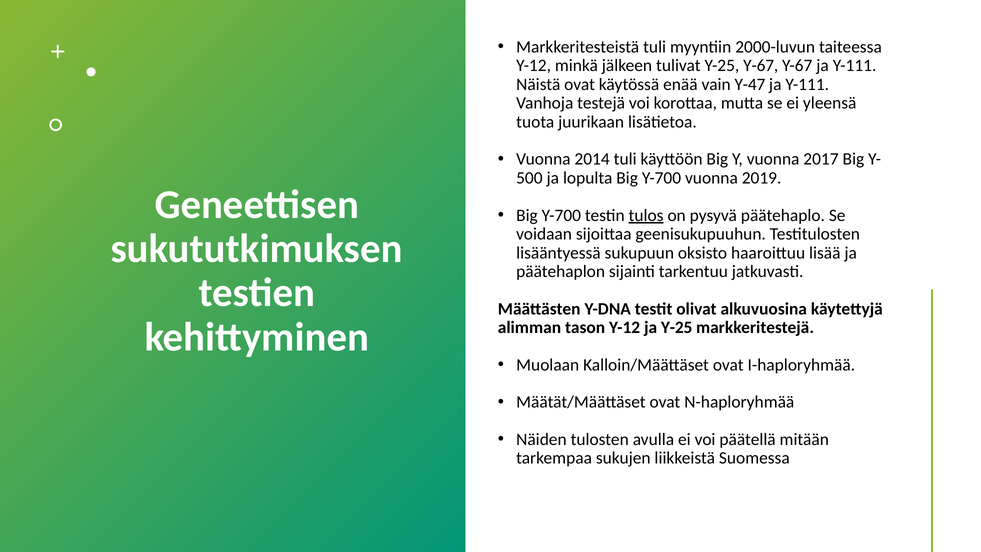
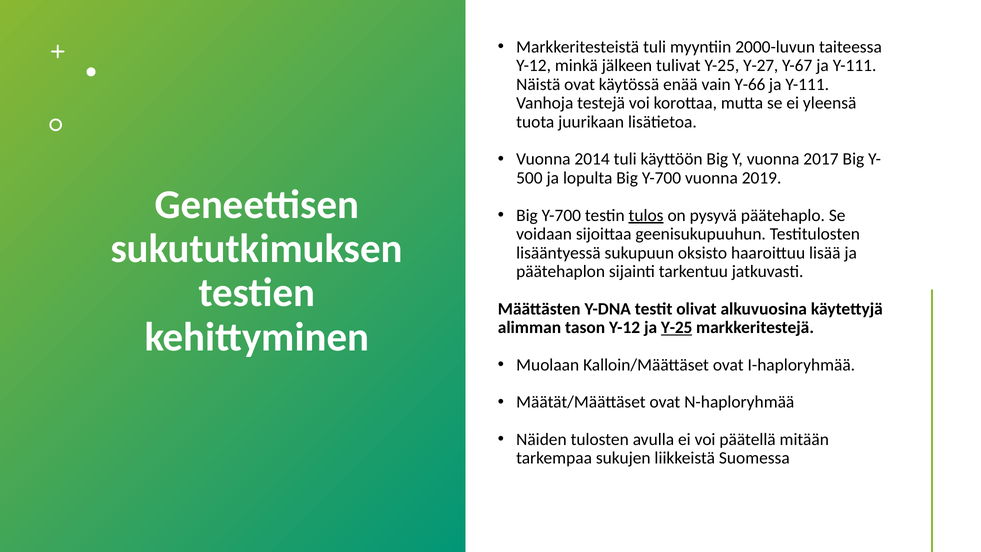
Y-25 Y-67: Y-67 -> Y-27
Y-47: Y-47 -> Y-66
Y-25 at (677, 328) underline: none -> present
